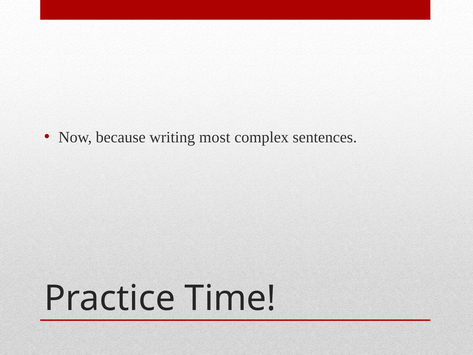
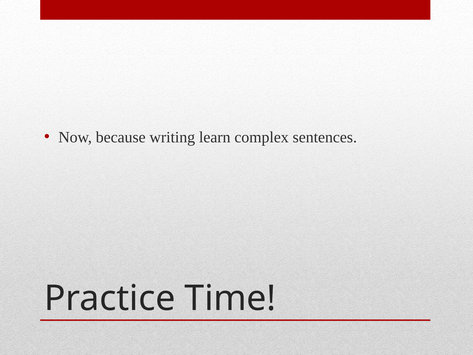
most: most -> learn
